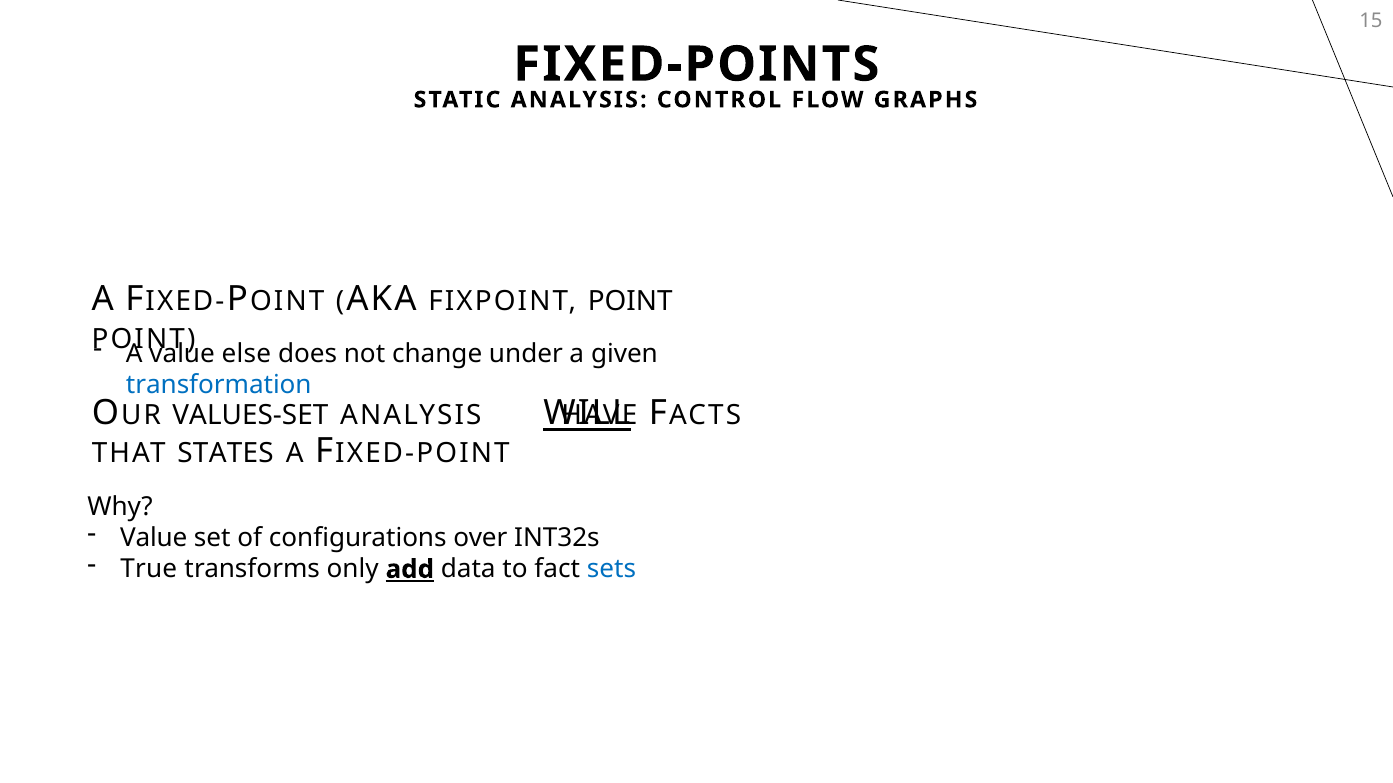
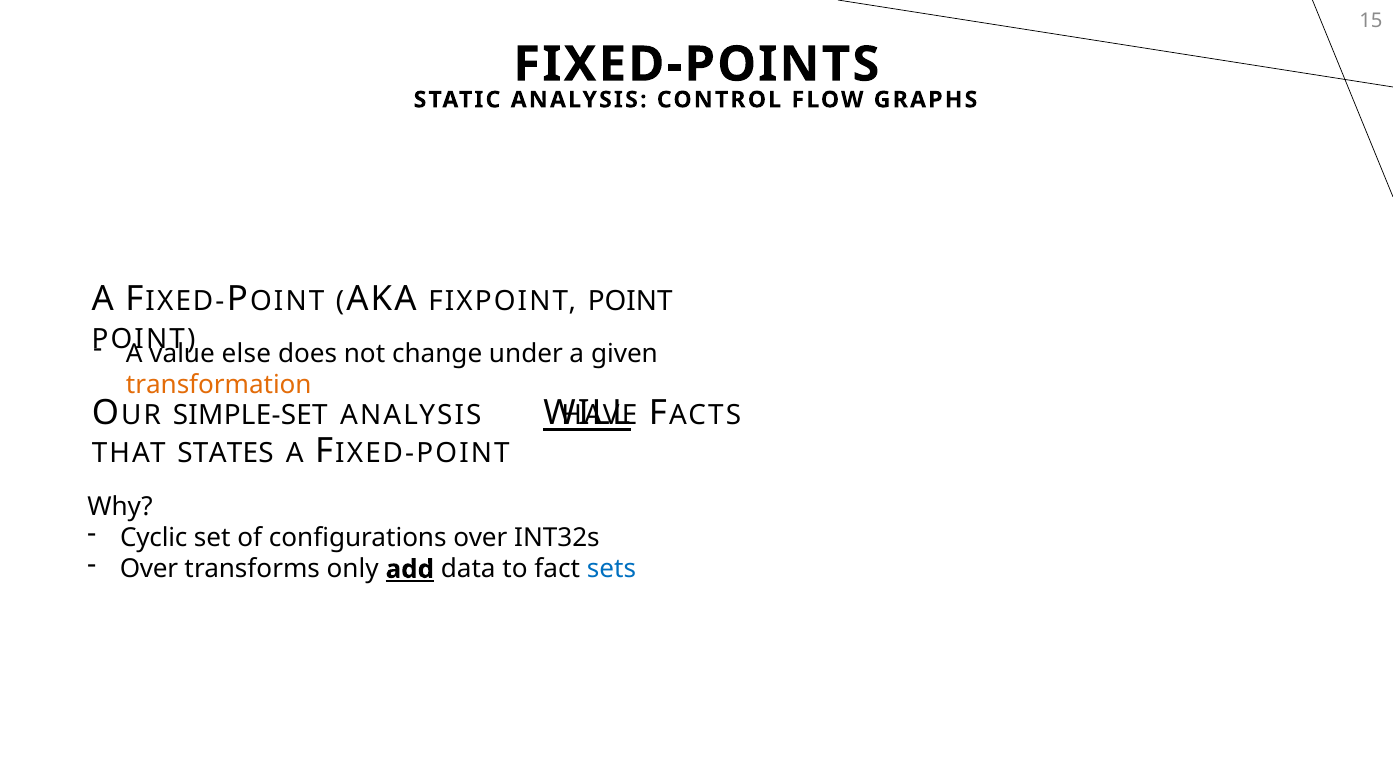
transformation colour: blue -> orange
VALUES-SET: VALUES-SET -> SIMPLE-SET
Value at (154, 538): Value -> Cyclic
True at (149, 570): True -> Over
